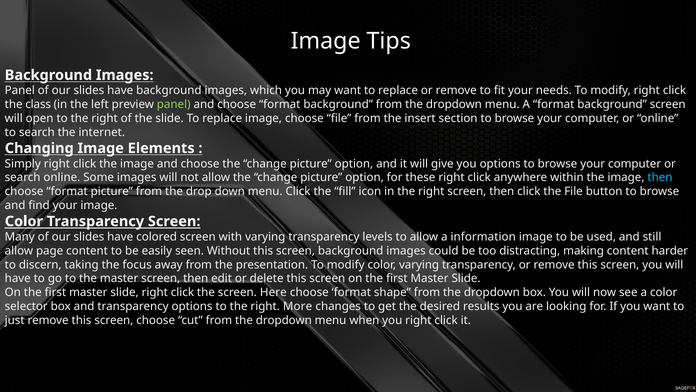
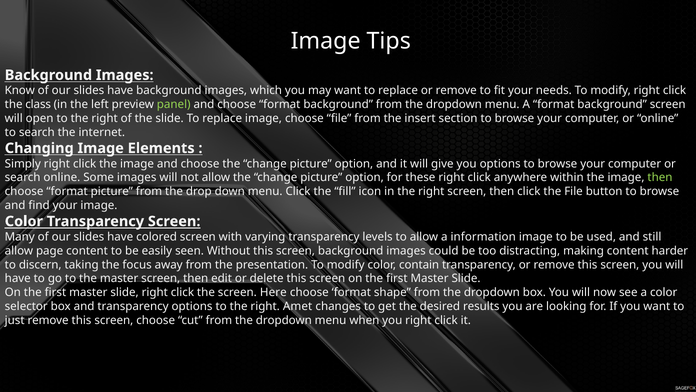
Panel at (20, 90): Panel -> Know
then at (660, 177) colour: light blue -> light green
color varying: varying -> contain
More: More -> Amet
